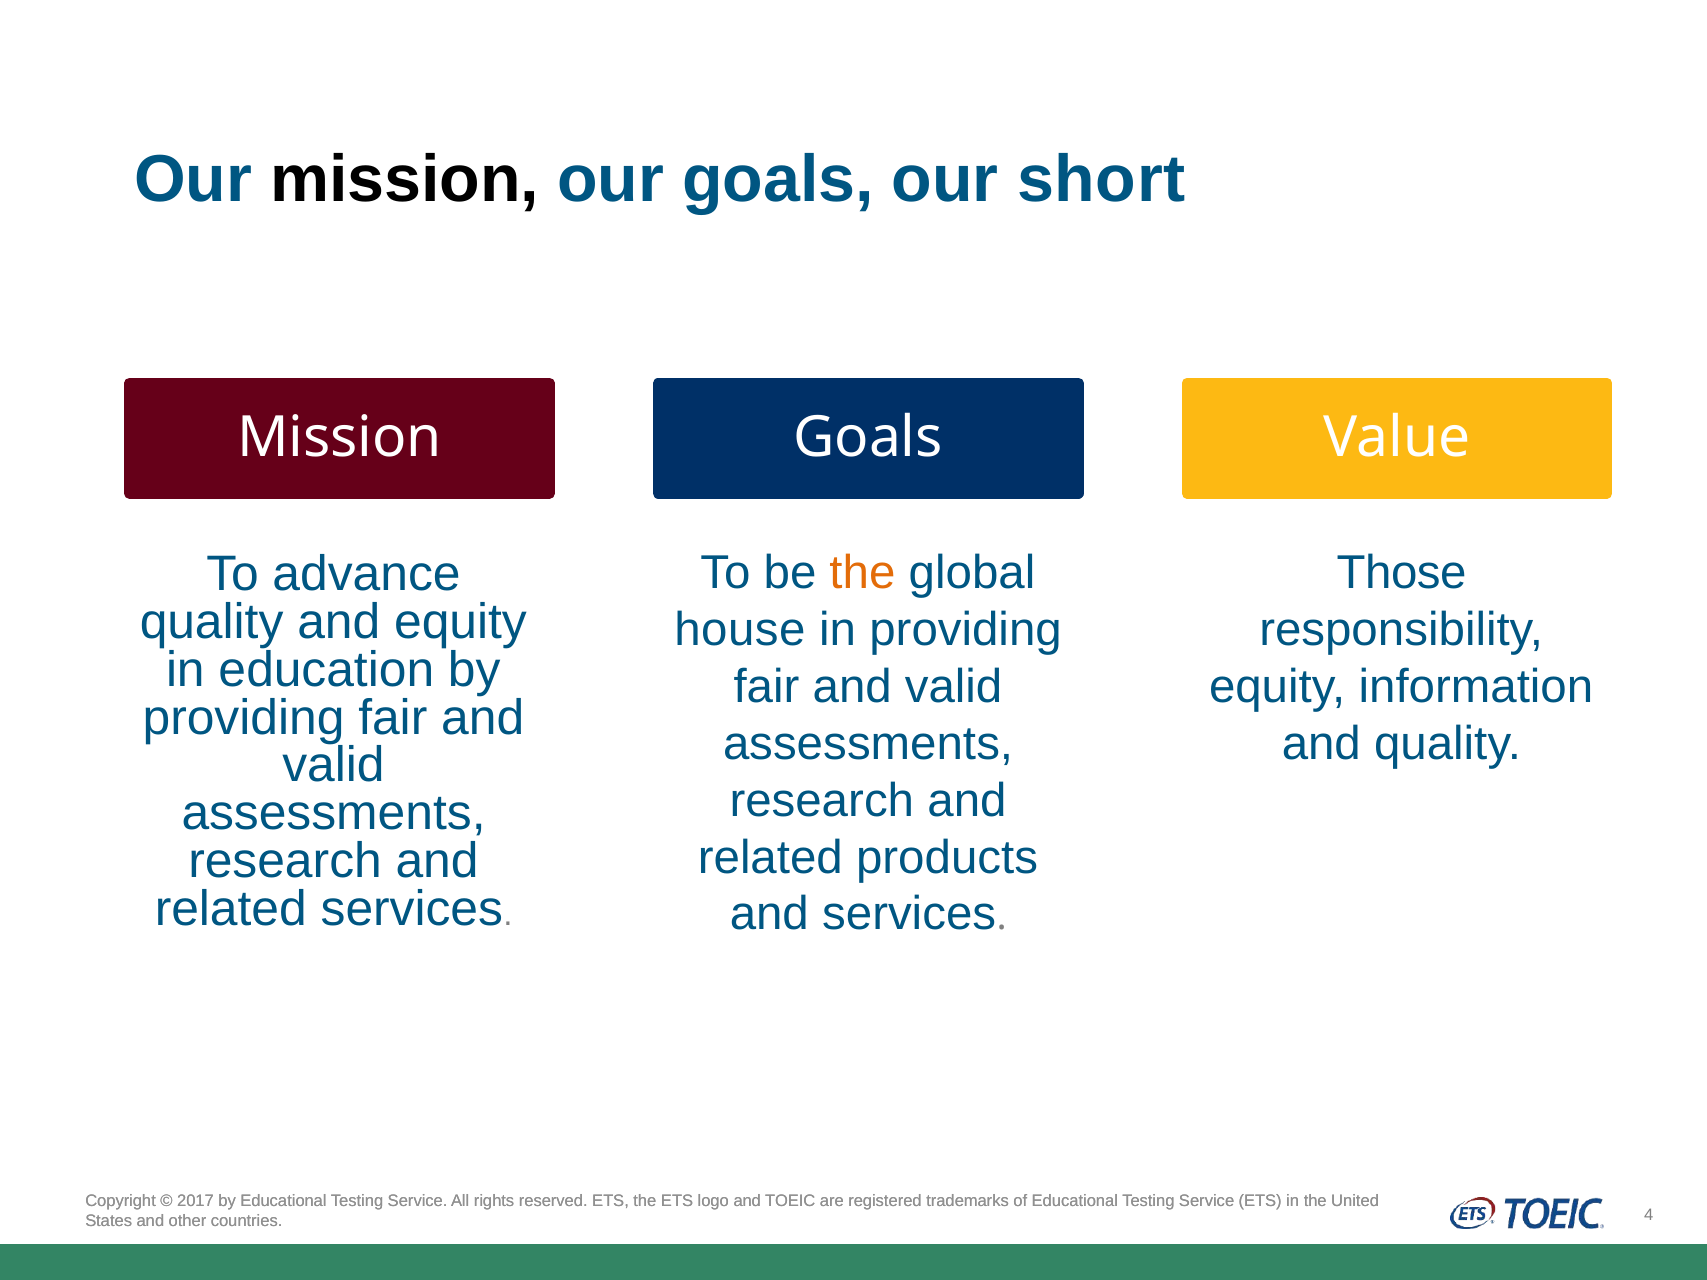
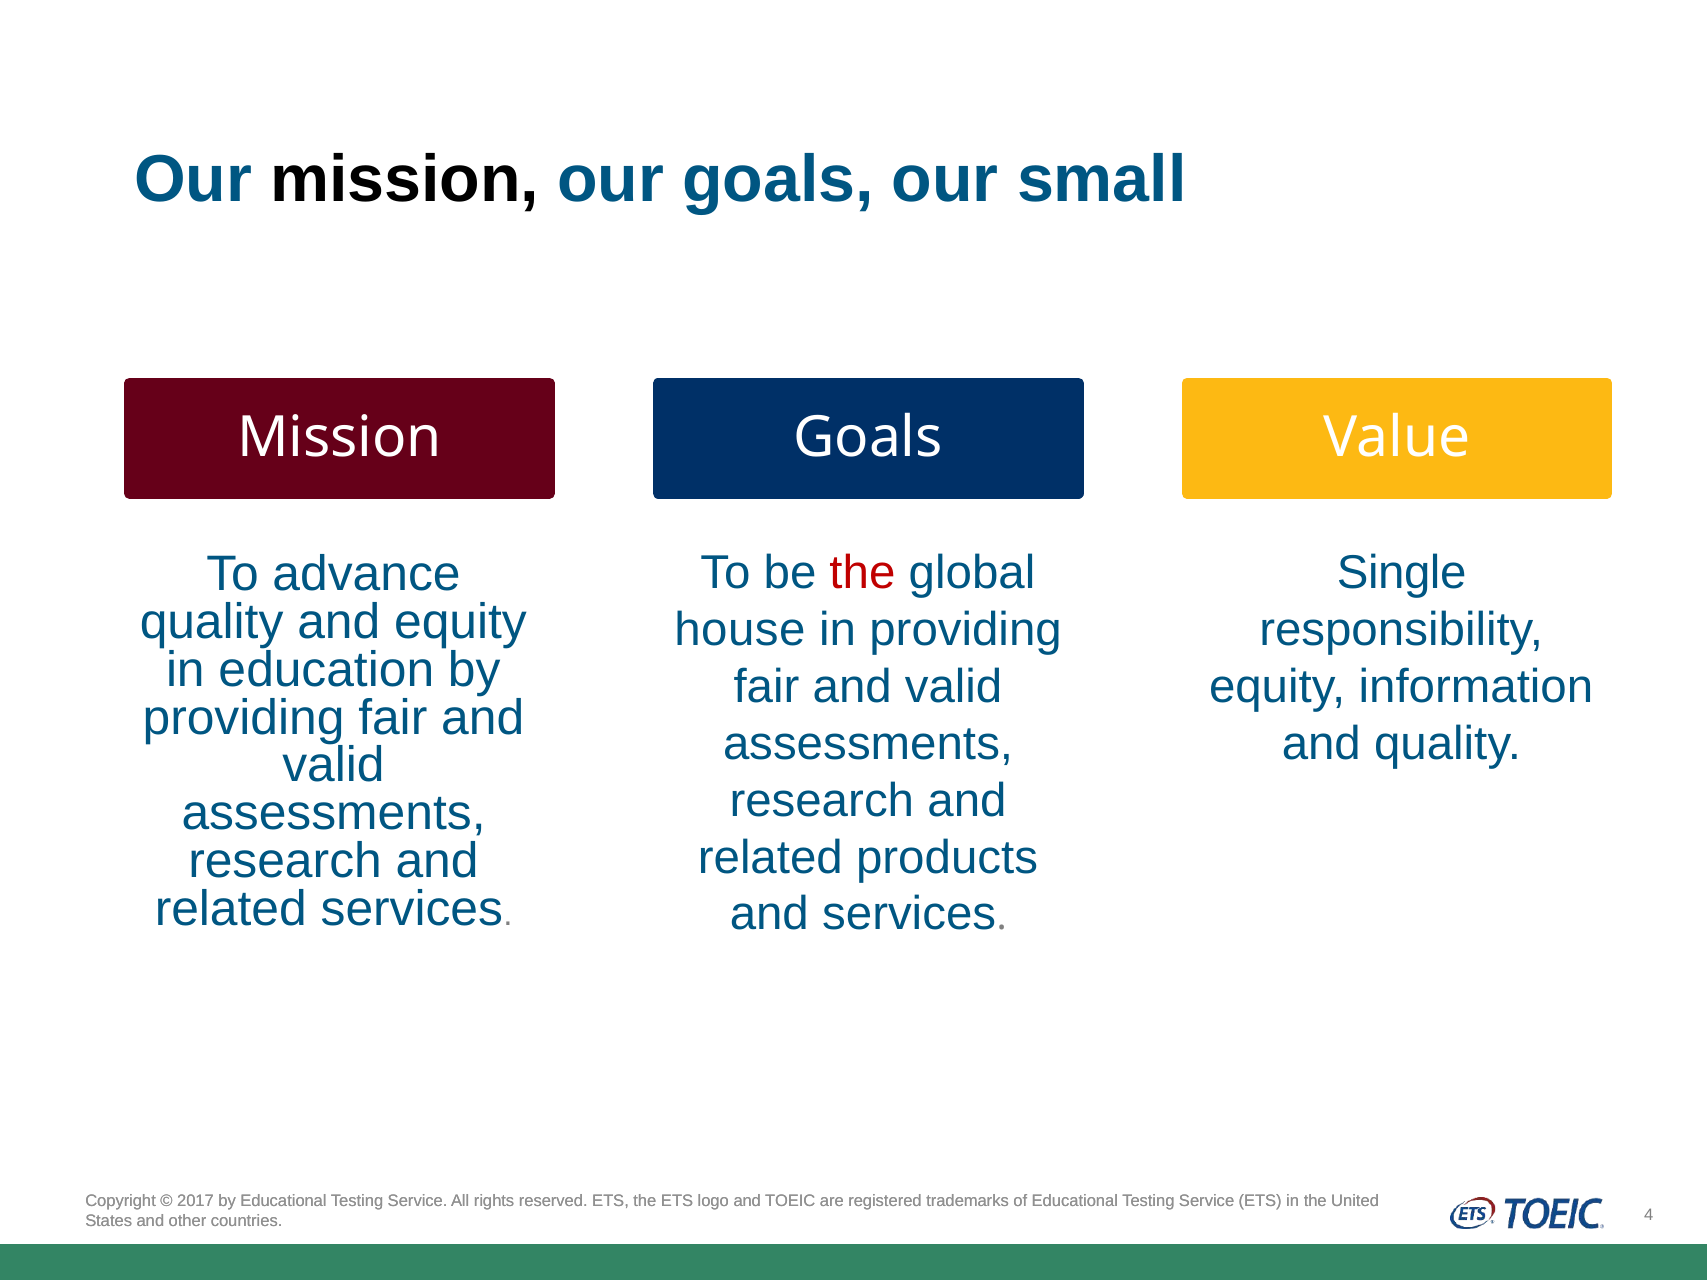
short: short -> small
the at (863, 573) colour: orange -> red
Those: Those -> Single
